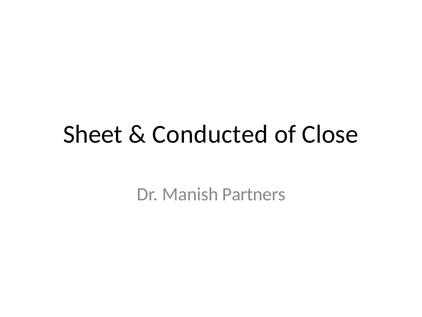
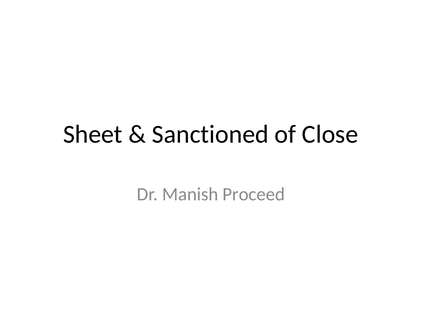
Conducted: Conducted -> Sanctioned
Partners: Partners -> Proceed
